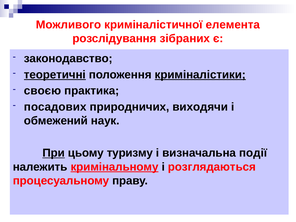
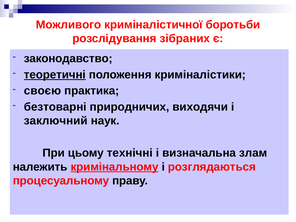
елемента: елемента -> боротьби
криміналістики underline: present -> none
посадових: посадових -> безтоварні
обмежений: обмежений -> заключний
При underline: present -> none
туризму: туризму -> технічні
події: події -> злам
